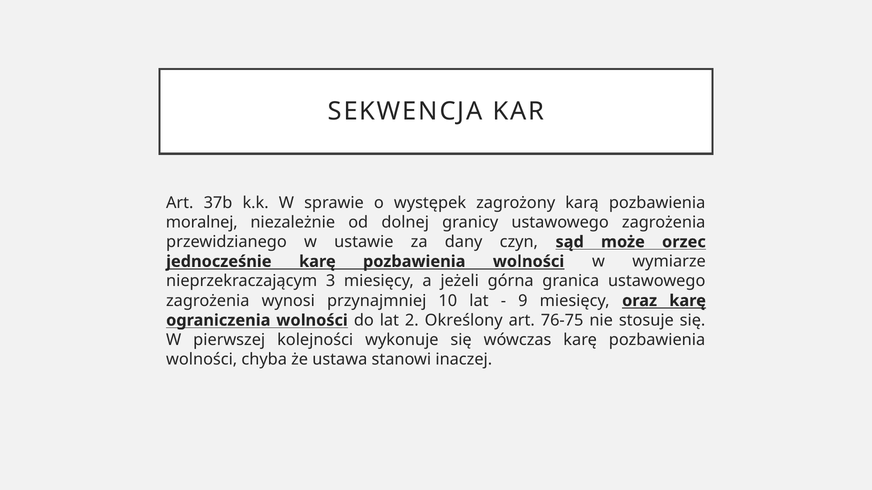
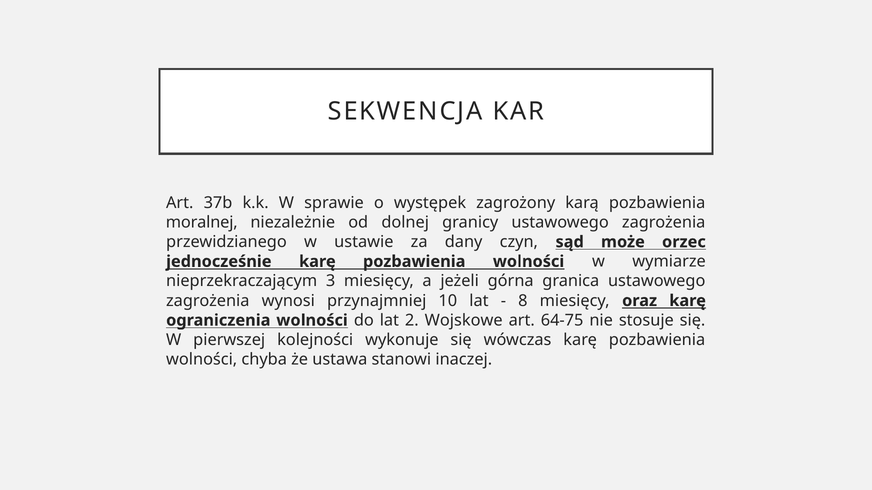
9: 9 -> 8
Określony: Określony -> Wojskowe
76-75: 76-75 -> 64-75
